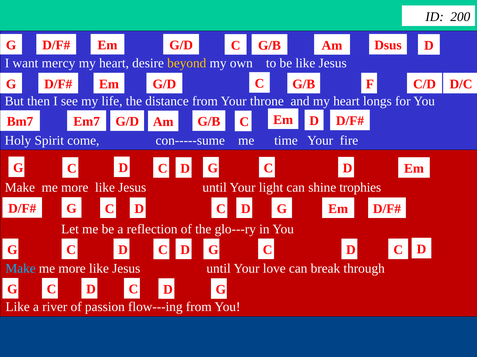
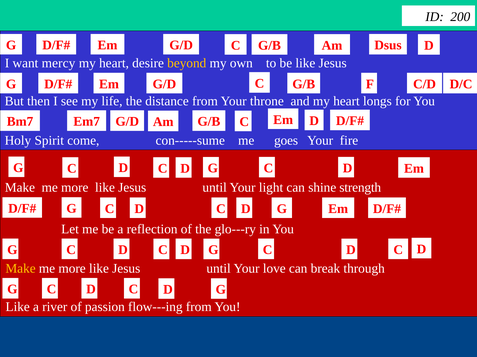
time: time -> goes
trophies: trophies -> strength
Make at (21, 269) colour: light blue -> yellow
